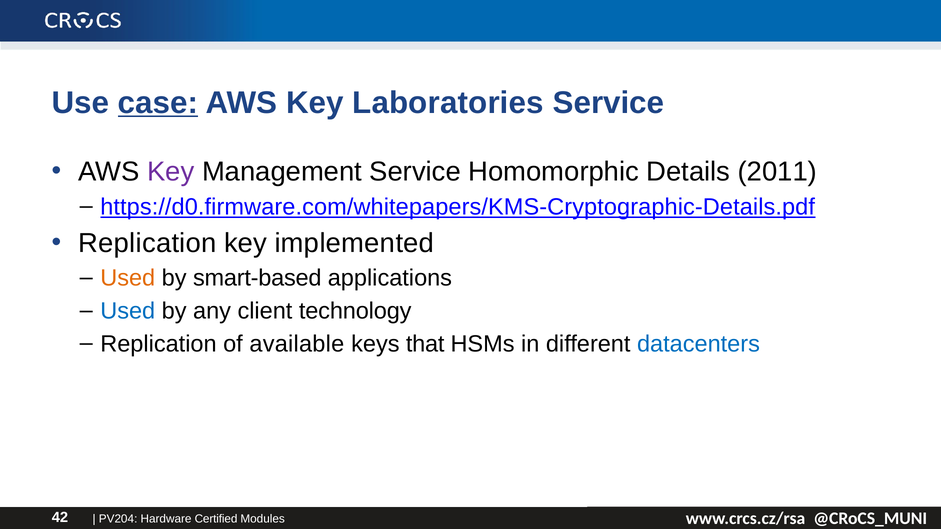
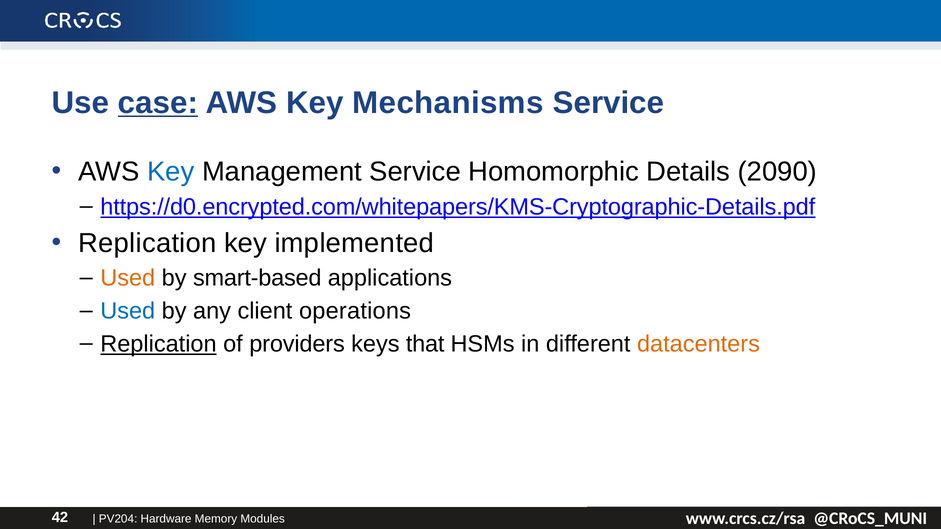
Laboratories: Laboratories -> Mechanisms
Key at (171, 172) colour: purple -> blue
2011: 2011 -> 2090
https://d0.firmware.com/whitepapers/KMS-Cryptographic-Details.pdf: https://d0.firmware.com/whitepapers/KMS-Cryptographic-Details.pdf -> https://d0.encrypted.com/whitepapers/KMS-Cryptographic-Details.pdf
technology: technology -> operations
Replication at (158, 344) underline: none -> present
available: available -> providers
datacenters colour: blue -> orange
Certified: Certified -> Memory
